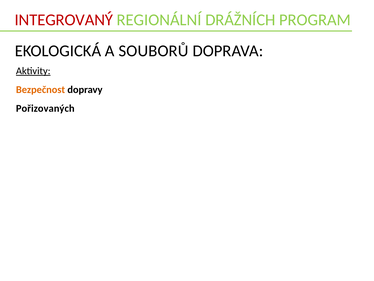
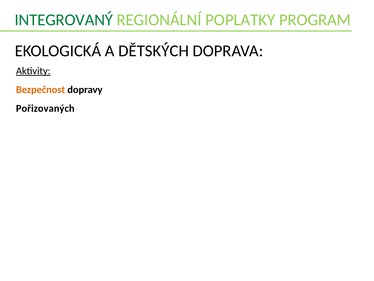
INTEGROVANÝ colour: red -> green
DRÁŽNÍCH: DRÁŽNÍCH -> POPLATKY
SOUBORŮ: SOUBORŮ -> DĚTSKÝCH
